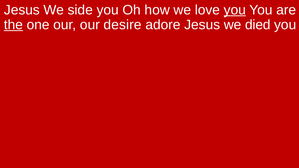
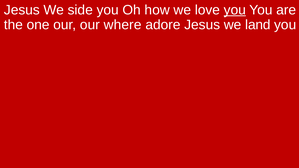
the underline: present -> none
desire: desire -> where
died: died -> land
